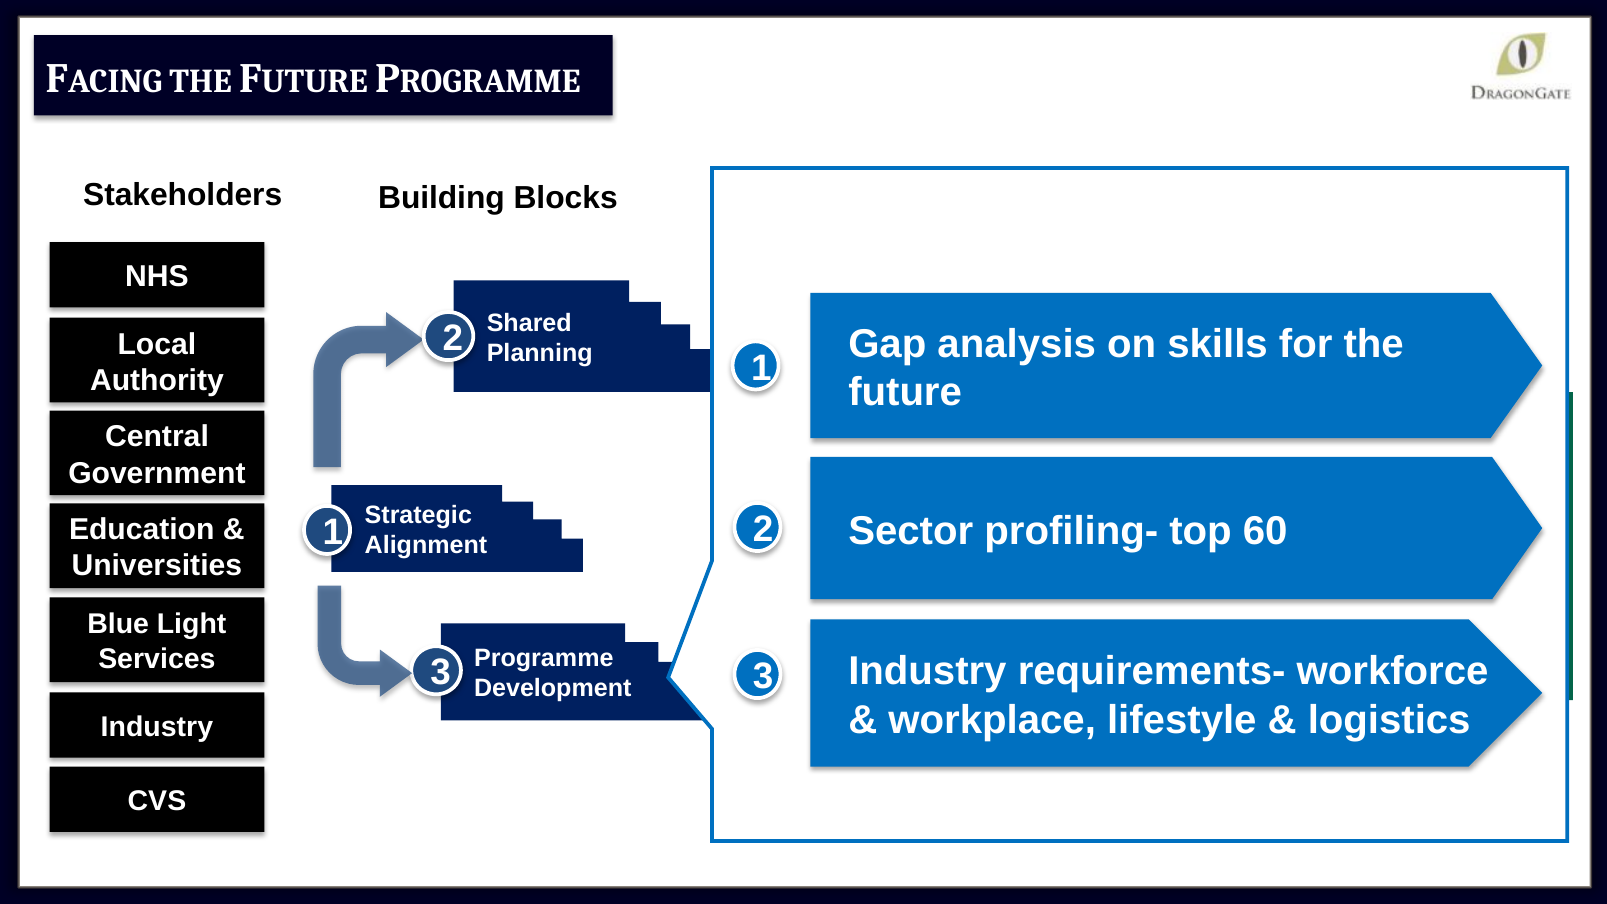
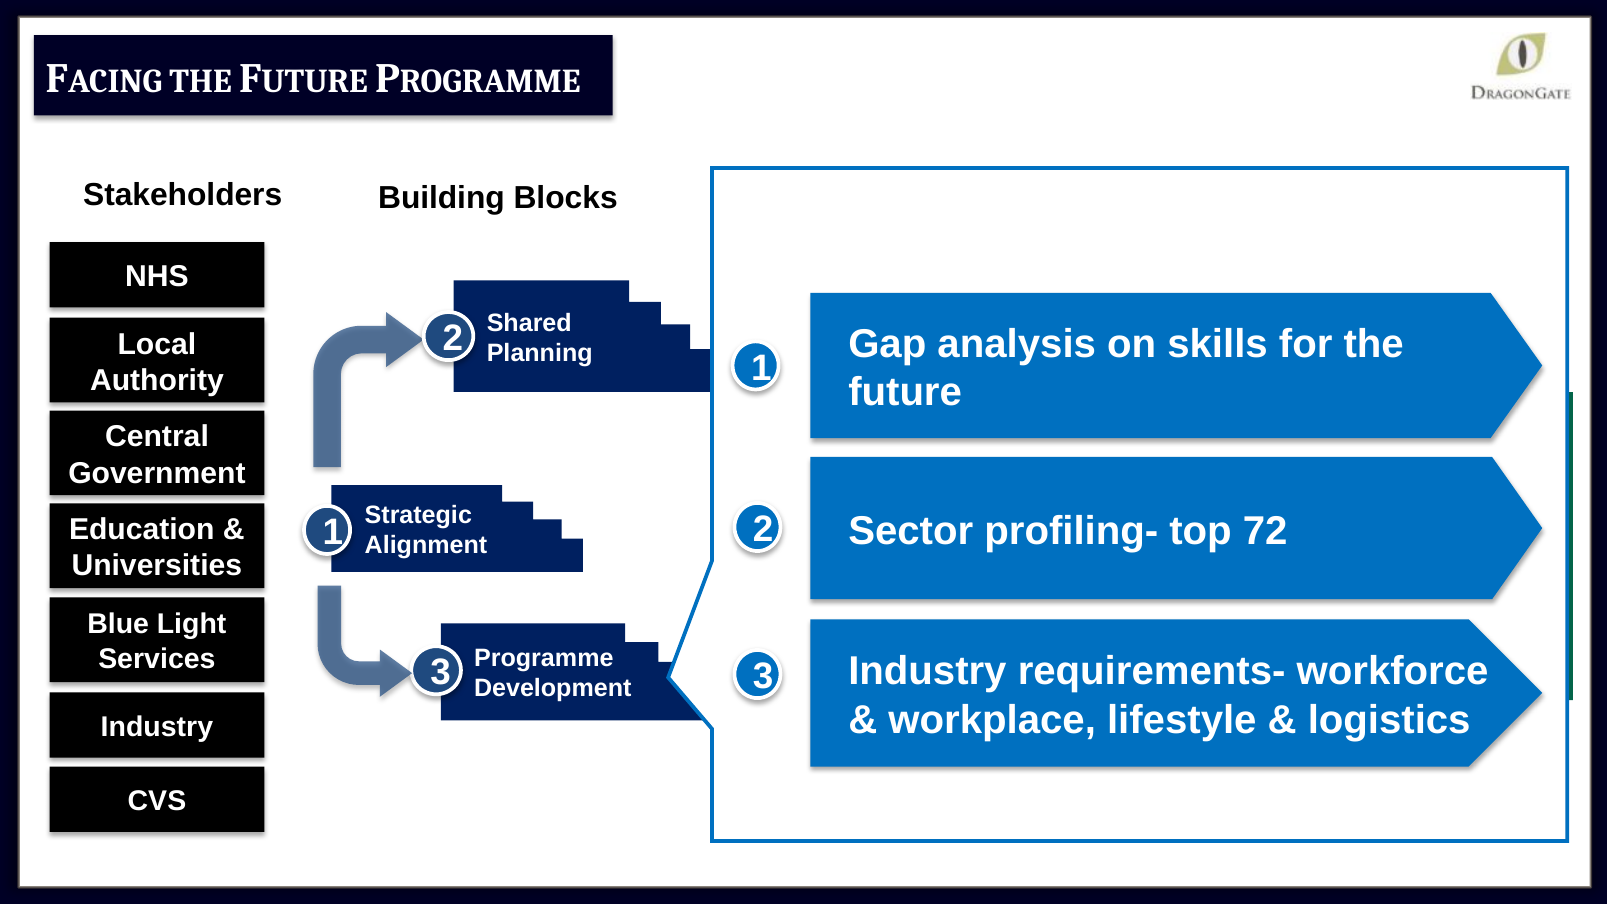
60: 60 -> 72
